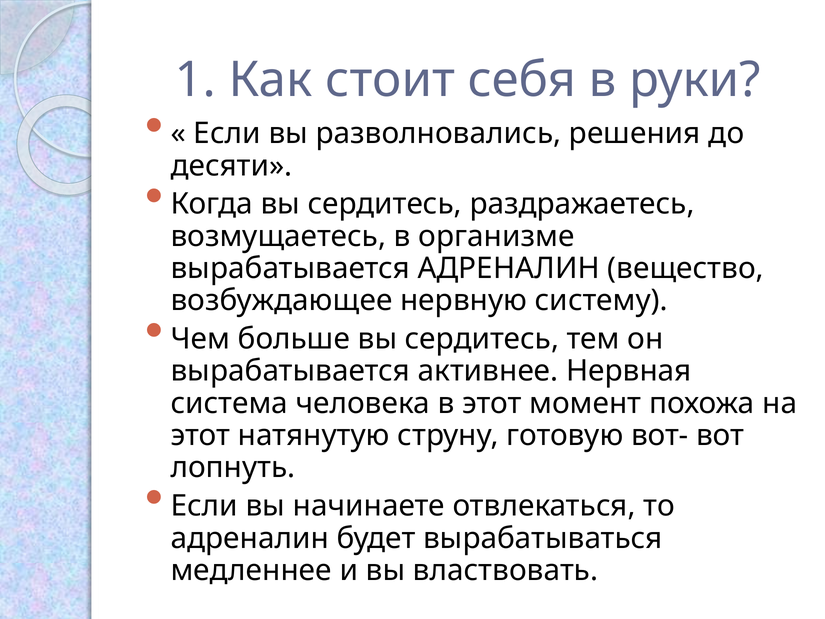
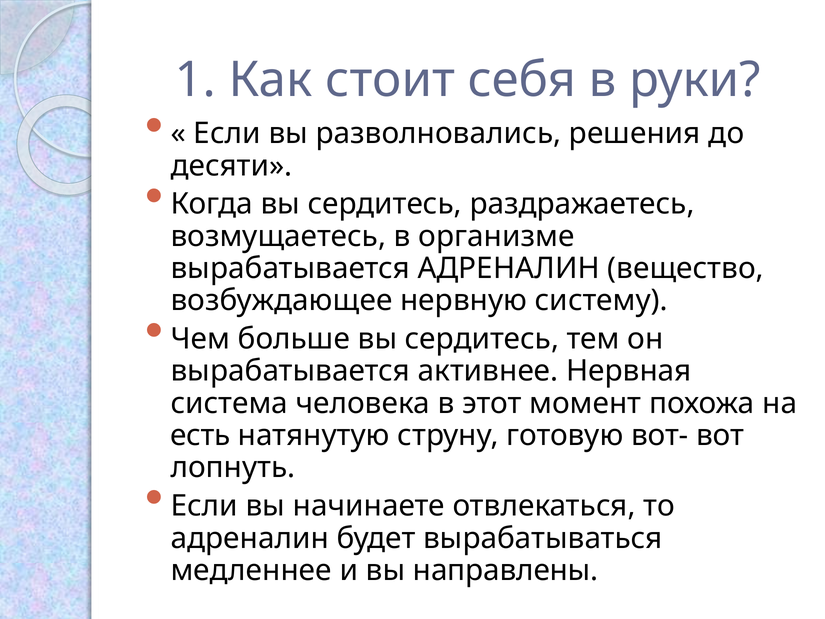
этот at (200, 435): этот -> есть
властвовать: властвовать -> направлены
